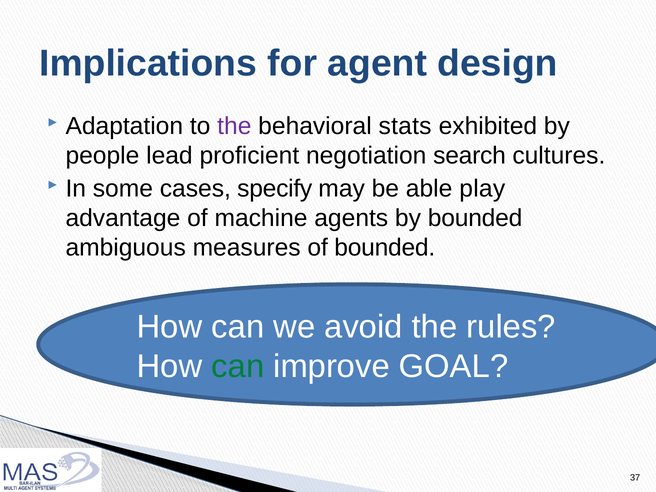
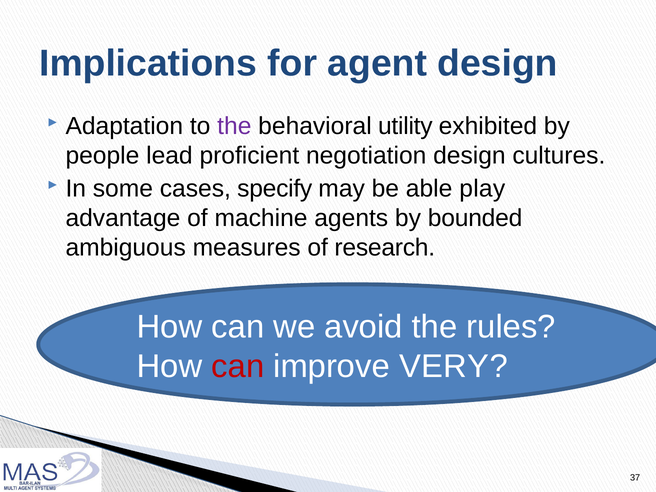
stats: stats -> utility
negotiation search: search -> design
of bounded: bounded -> research
can at (238, 366) colour: green -> red
GOAL: GOAL -> VERY
